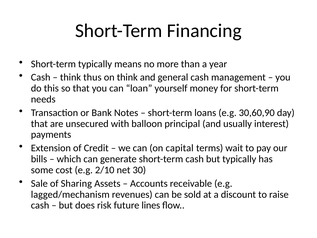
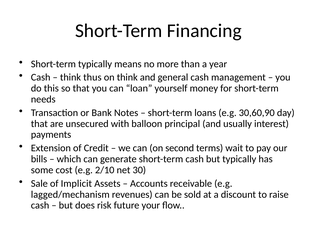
capital: capital -> second
Sharing: Sharing -> Implicit
lines: lines -> your
